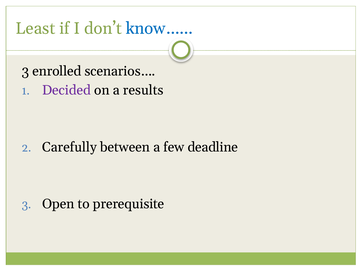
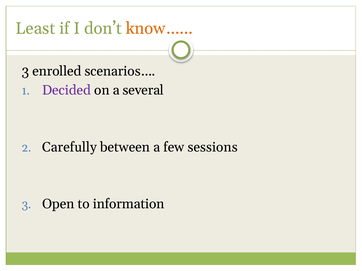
know…… colour: blue -> orange
results: results -> several
deadline: deadline -> sessions
prerequisite: prerequisite -> information
